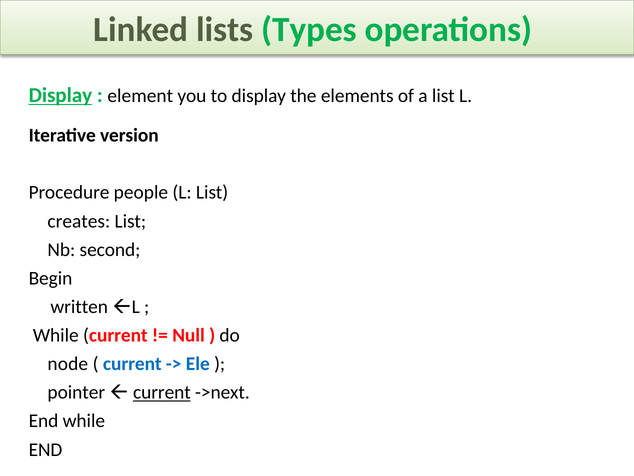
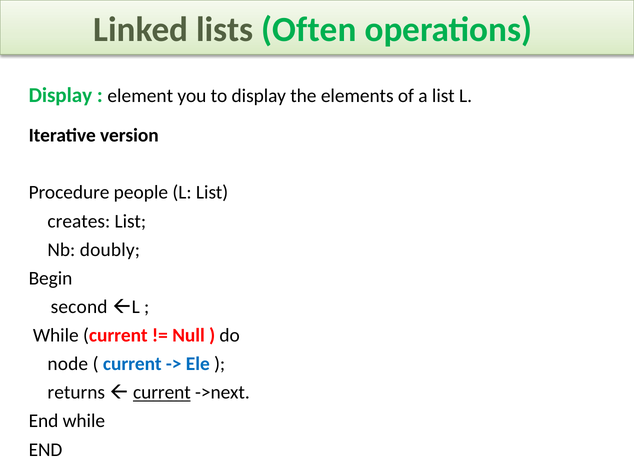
Types: Types -> Often
Display at (60, 95) underline: present -> none
second: second -> doubly
written: written -> second
pointer: pointer -> returns
